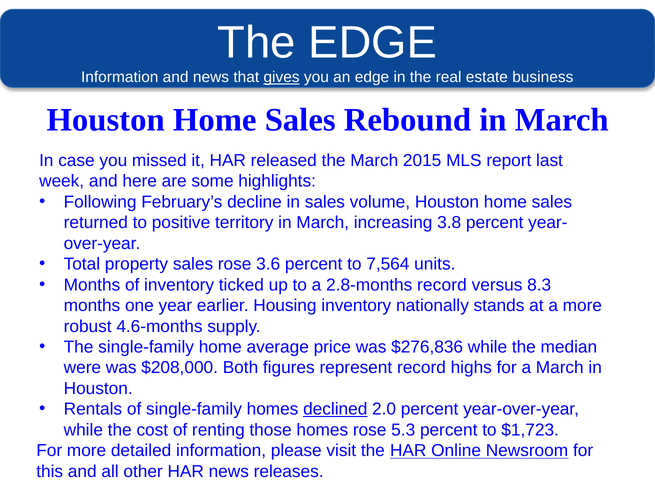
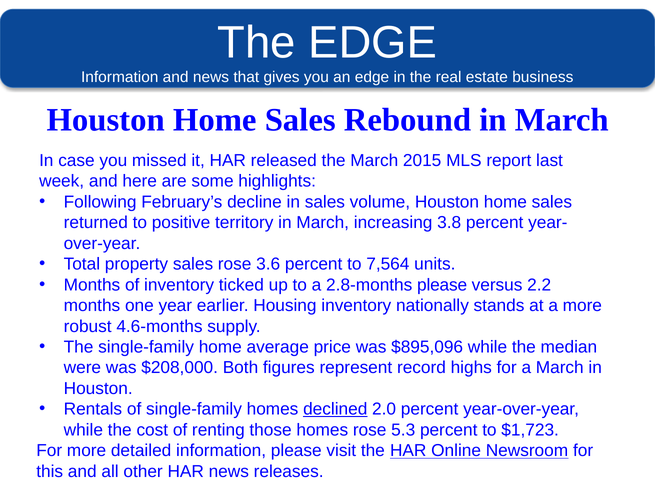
gives underline: present -> none
2.8-months record: record -> please
8.3: 8.3 -> 2.2
$276,836: $276,836 -> $895,096
